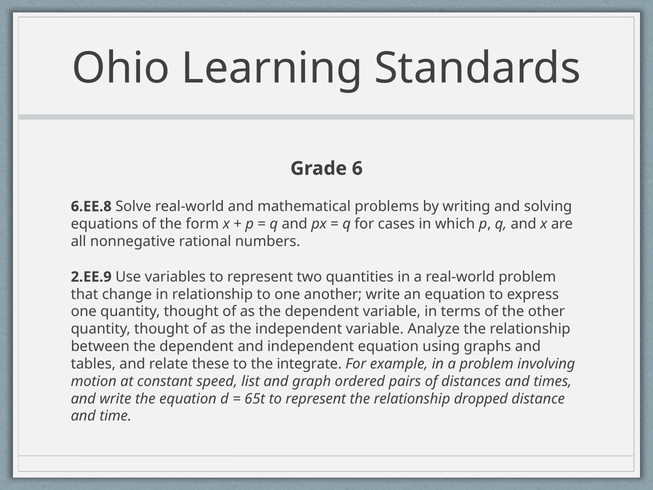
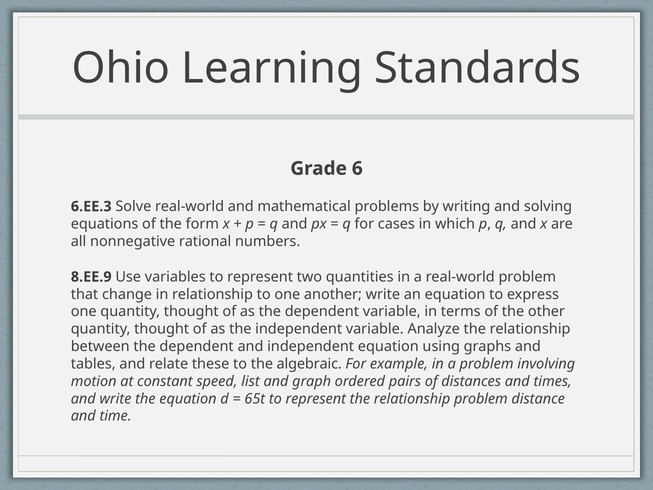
6.EE.8: 6.EE.8 -> 6.EE.3
2.EE.9: 2.EE.9 -> 8.EE.9
integrate: integrate -> algebraic
relationship dropped: dropped -> problem
